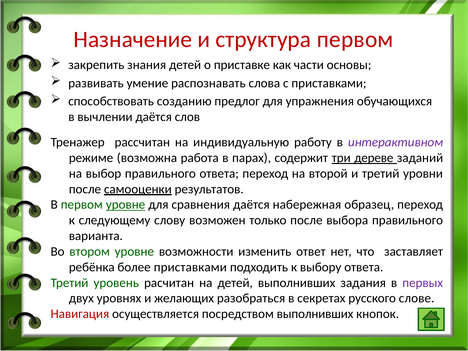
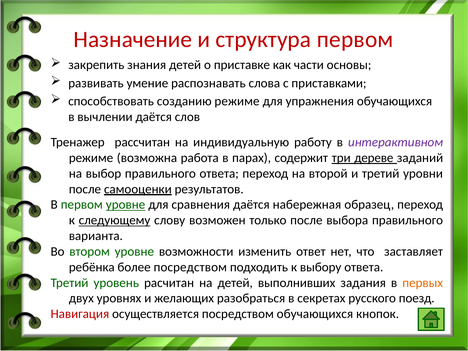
созданию предлог: предлог -> режиме
следующему underline: none -> present
более приставками: приставками -> посредством
первых colour: purple -> orange
слове: слове -> поезд
посредством выполнивших: выполнивших -> обучающихся
